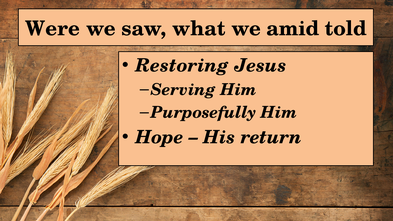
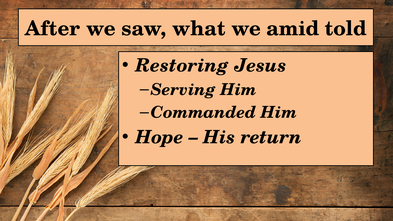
Were: Were -> After
Purposefully: Purposefully -> Commanded
